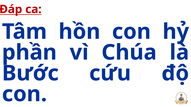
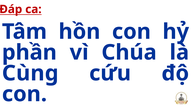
Bước: Bước -> Cùng
